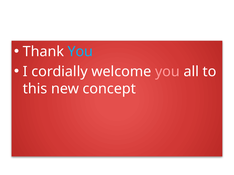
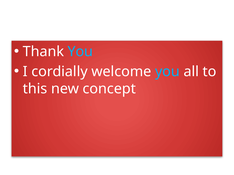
you at (167, 72) colour: pink -> light blue
